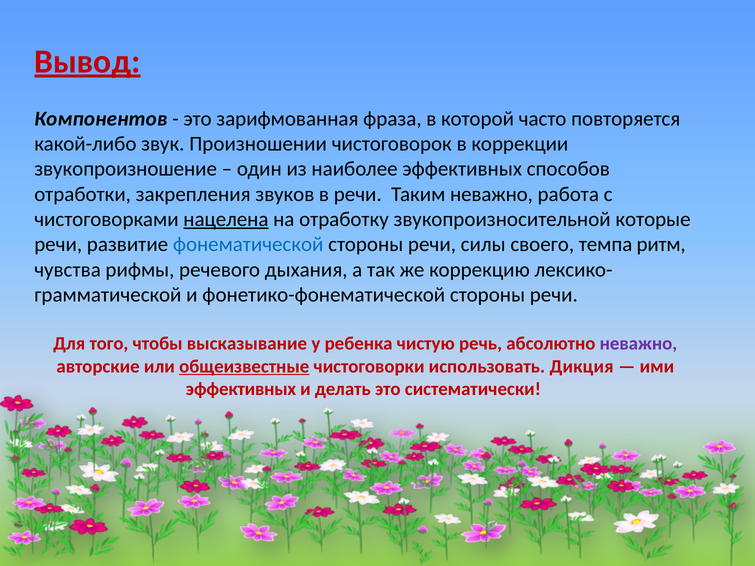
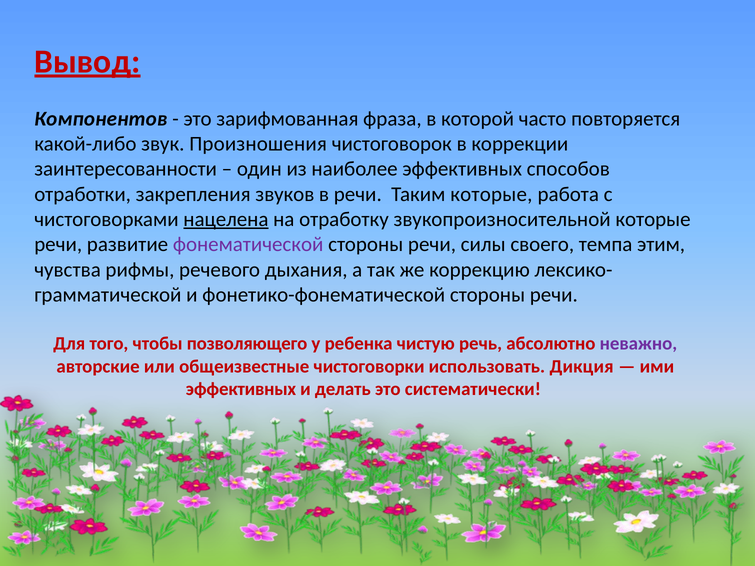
Произношении: Произношении -> Произношения
звукопроизношение: звукопроизношение -> заинтересованности
Таким неважно: неважно -> которые
фонематической colour: blue -> purple
ритм: ритм -> этим
высказывание: высказывание -> позволяющего
общеизвестные underline: present -> none
